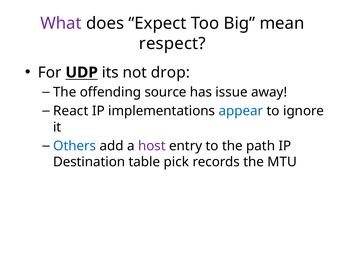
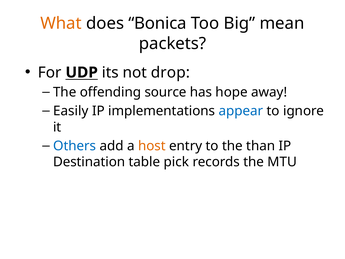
What colour: purple -> orange
Expect: Expect -> Bonica
respect: respect -> packets
issue: issue -> hope
React: React -> Easily
host colour: purple -> orange
path: path -> than
